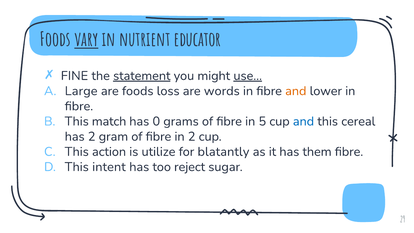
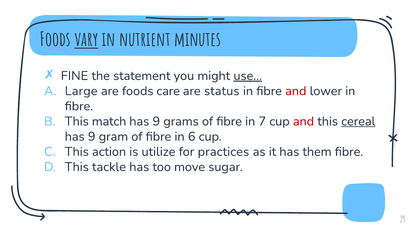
educator: educator -> minutes
statement underline: present -> none
loss: loss -> care
words: words -> status
and at (296, 91) colour: orange -> red
0 at (156, 121): 0 -> 9
5: 5 -> 7
and at (303, 121) colour: blue -> red
cereal underline: none -> present
2 at (92, 136): 2 -> 9
in 2: 2 -> 6
blatantly: blatantly -> practices
intent: intent -> tackle
reject: reject -> move
